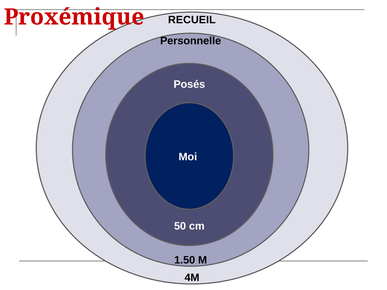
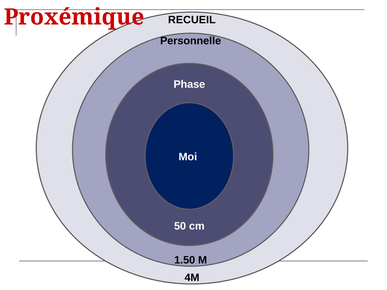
Posés: Posés -> Phase
